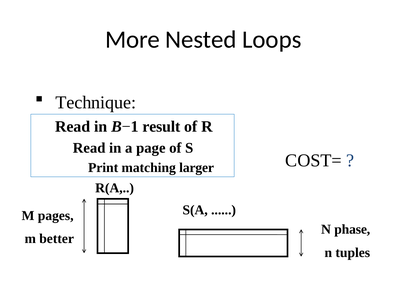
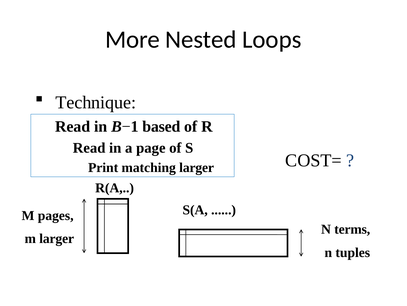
result: result -> based
phase: phase -> terms
m better: better -> larger
